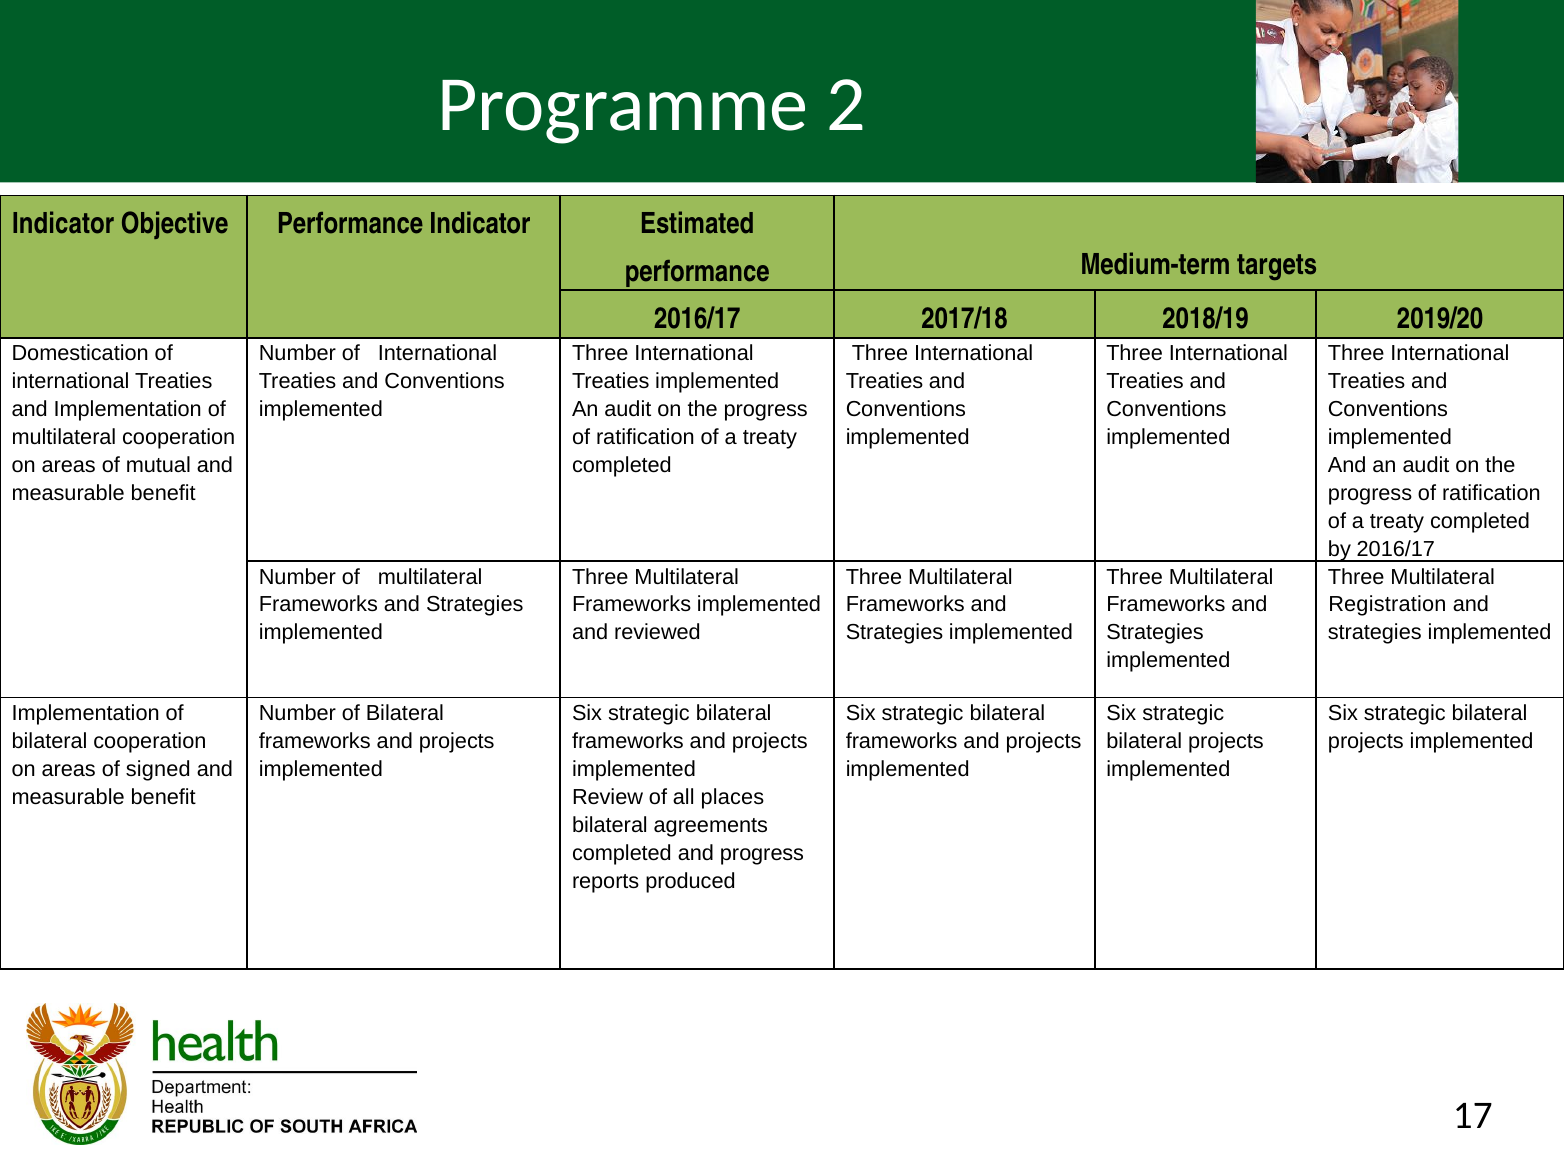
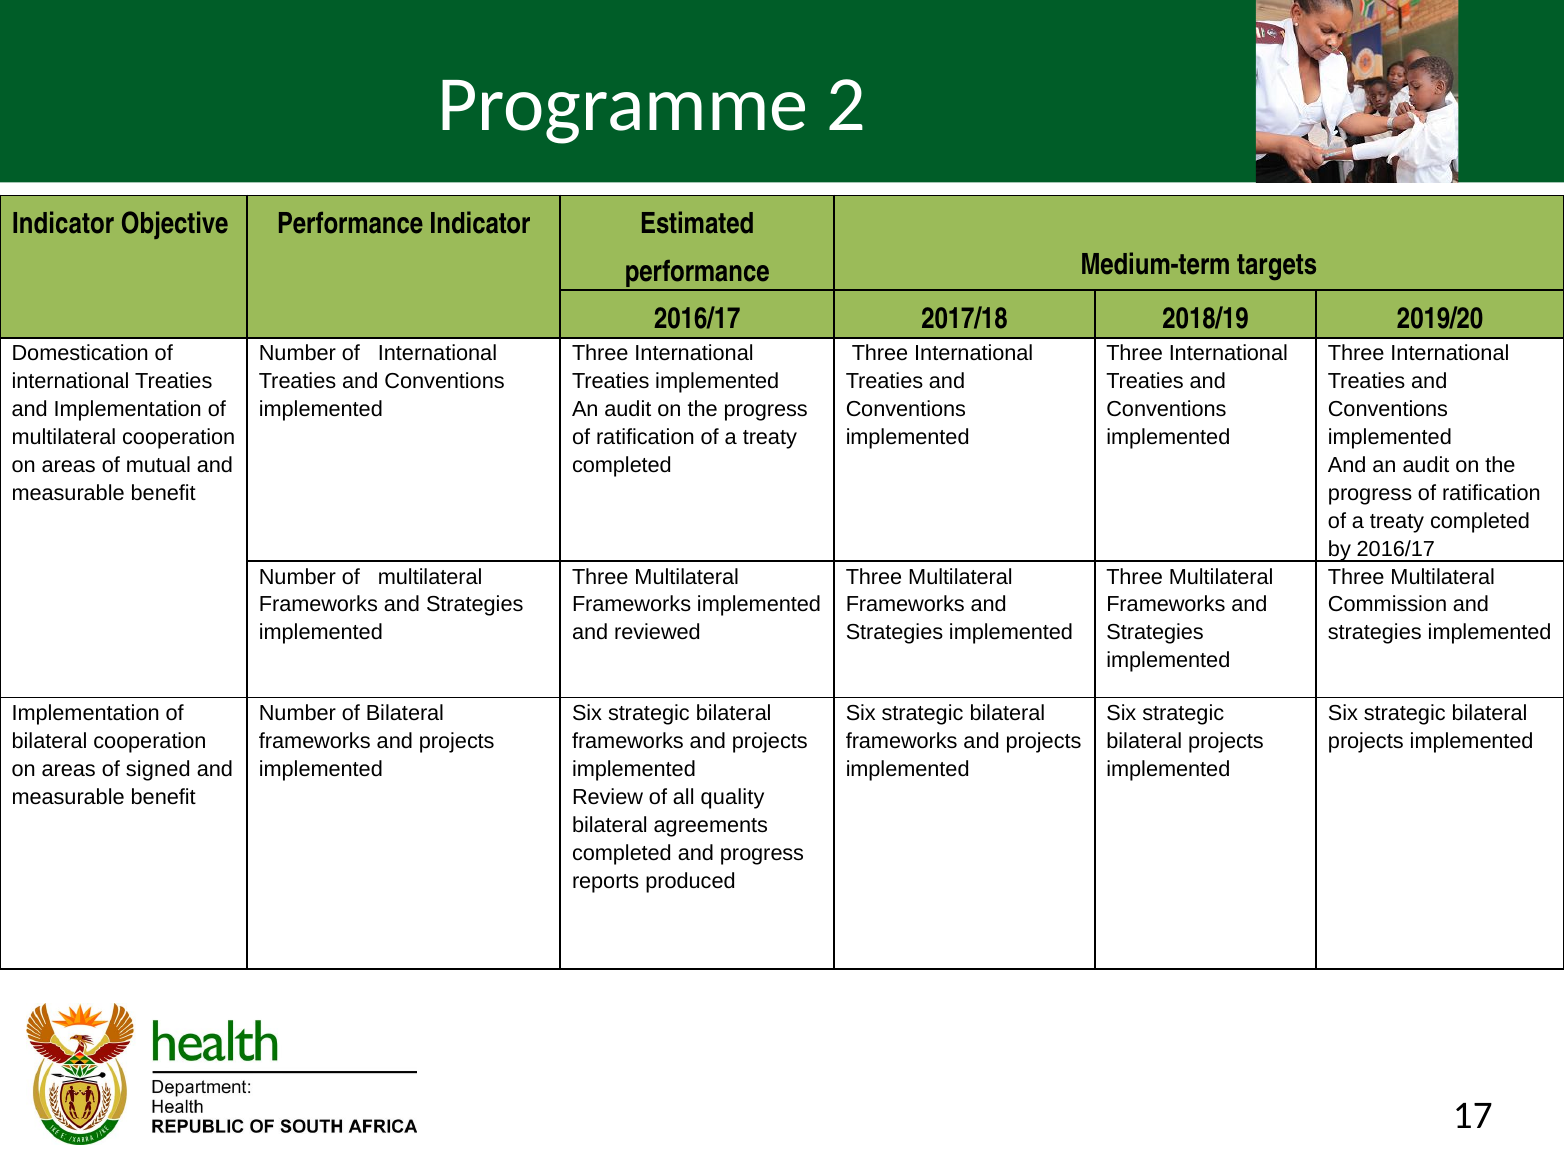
Registration: Registration -> Commission
places: places -> quality
